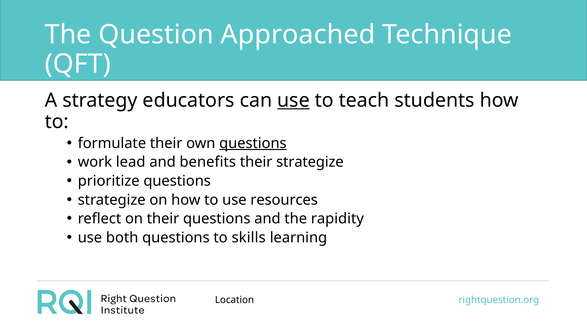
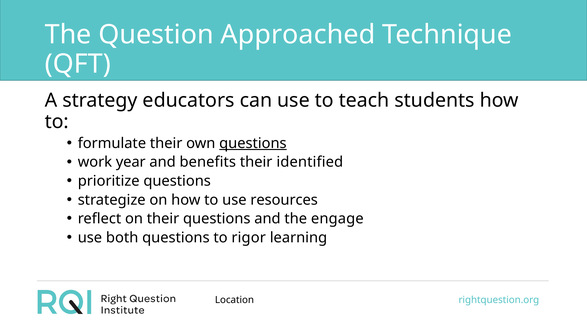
use at (293, 101) underline: present -> none
lead: lead -> year
their strategize: strategize -> identified
rapidity: rapidity -> engage
skills: skills -> rigor
